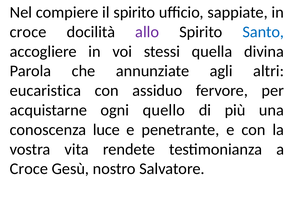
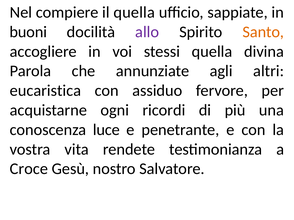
il spirito: spirito -> quella
croce at (28, 32): croce -> buoni
Santo colour: blue -> orange
quello: quello -> ricordi
